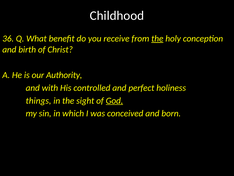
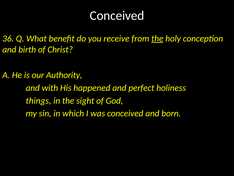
Childhood at (117, 16): Childhood -> Conceived
controlled: controlled -> happened
God underline: present -> none
